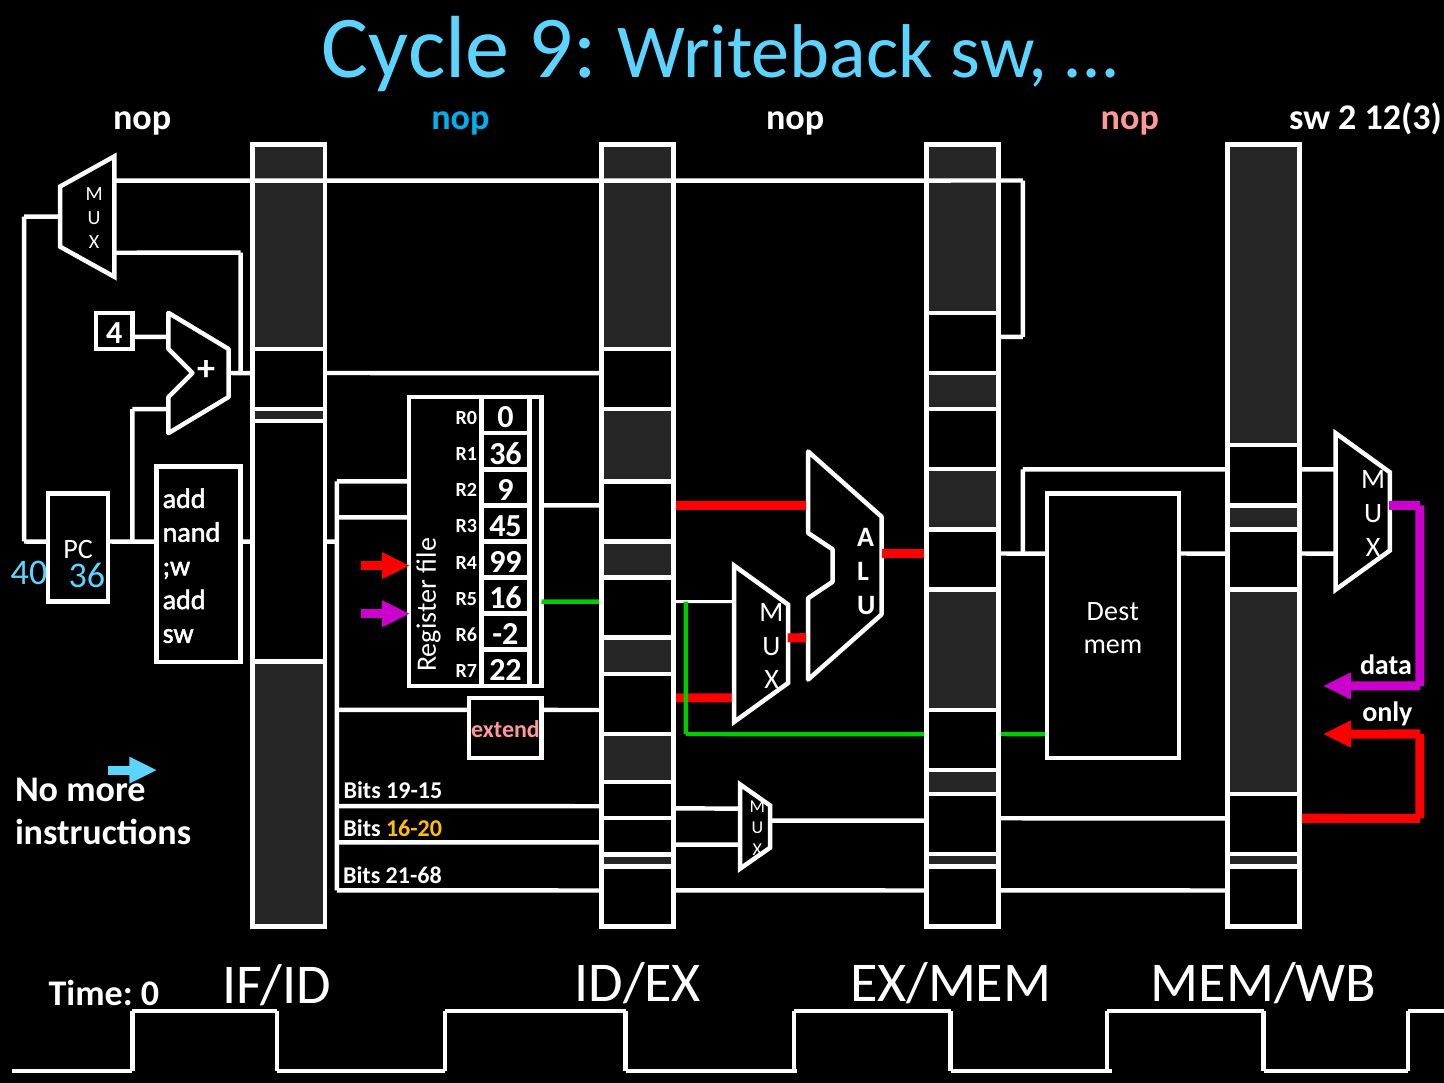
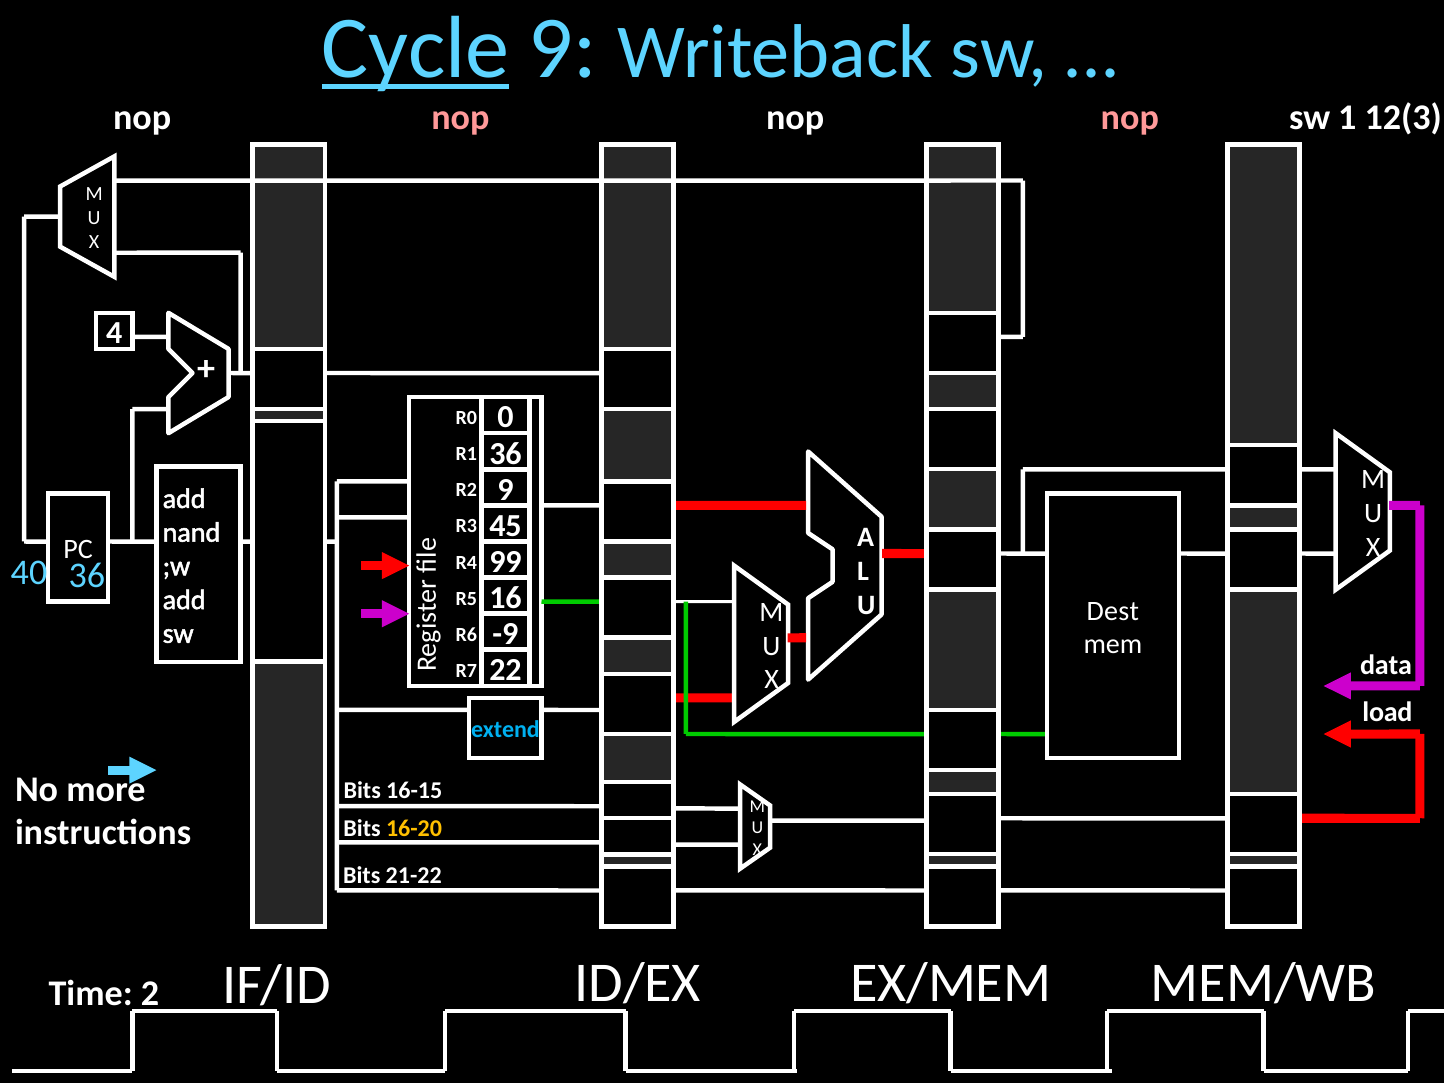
Cycle underline: none -> present
nop at (460, 117) colour: light blue -> pink
2: 2 -> 1
-2: -2 -> -9
only: only -> load
extend colour: pink -> light blue
19-15: 19-15 -> 16-15
21-68: 21-68 -> 21-22
Time 0: 0 -> 2
